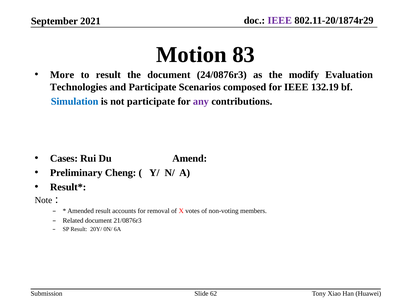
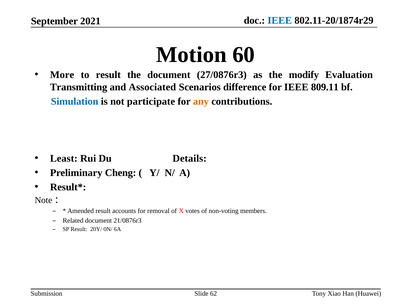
IEEE at (280, 21) colour: purple -> blue
83: 83 -> 60
24/0876r3: 24/0876r3 -> 27/0876r3
Technologies: Technologies -> Transmitting
and Participate: Participate -> Associated
composed: composed -> difference
132.19: 132.19 -> 809.11
any colour: purple -> orange
Cases: Cases -> Least
Amend: Amend -> Details
